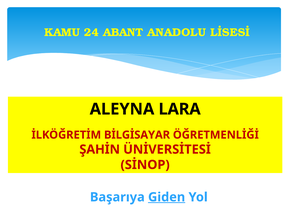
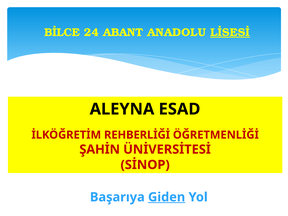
KAMU: KAMU -> BİLCE
LİSESİ underline: none -> present
LARA: LARA -> ESAD
BİLGİSAYAR: BİLGİSAYAR -> REHBERLİĞİ
